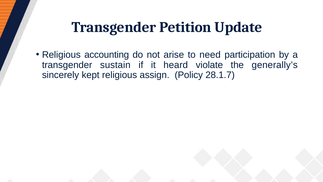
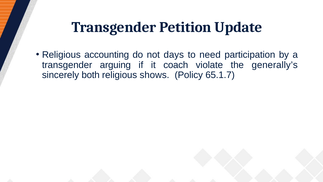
arise: arise -> days
sustain: sustain -> arguing
heard: heard -> coach
kept: kept -> both
assign: assign -> shows
28.1.7: 28.1.7 -> 65.1.7
